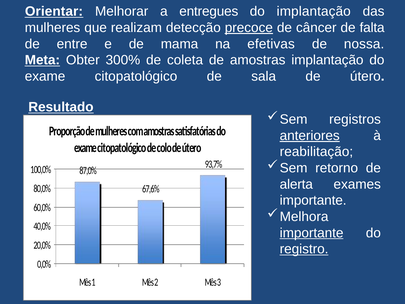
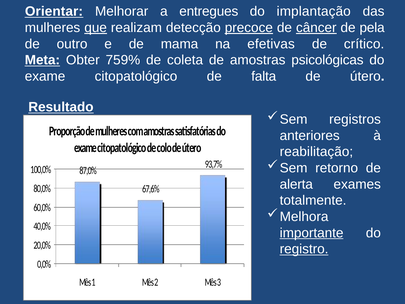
que underline: none -> present
câncer underline: none -> present
falta: falta -> pela
entre: entre -> outro
nossa: nossa -> crítico
300%: 300% -> 759%
amostras implantação: implantação -> psicológicas
sala: sala -> falta
anteriores underline: present -> none
importante at (313, 200): importante -> totalmente
